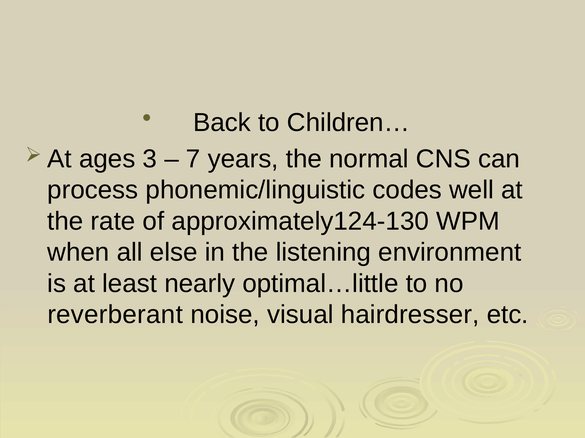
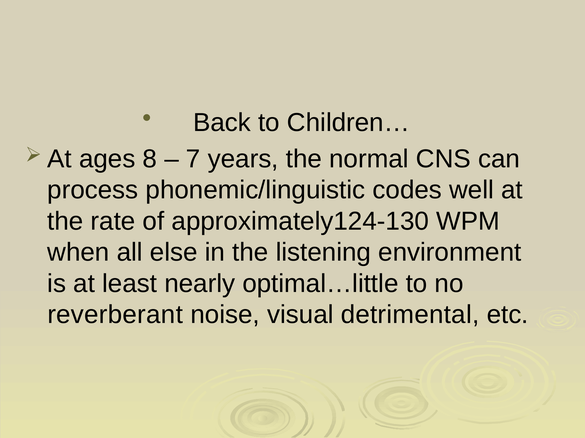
3: 3 -> 8
hairdresser: hairdresser -> detrimental
